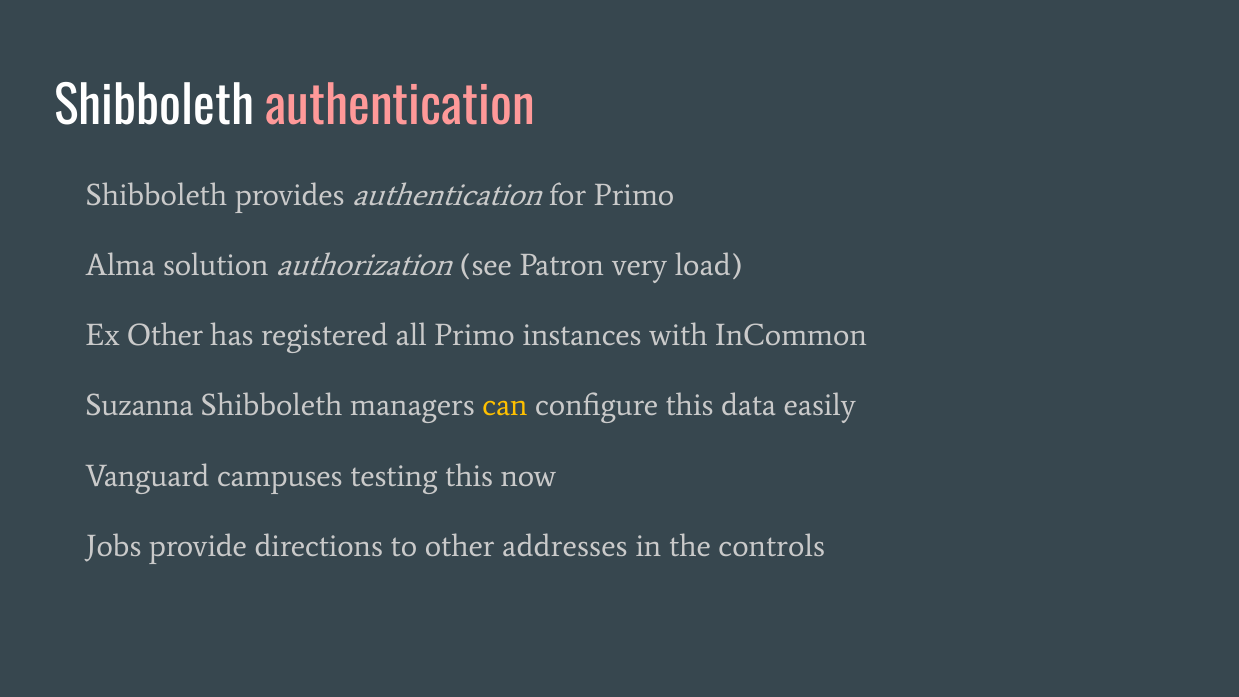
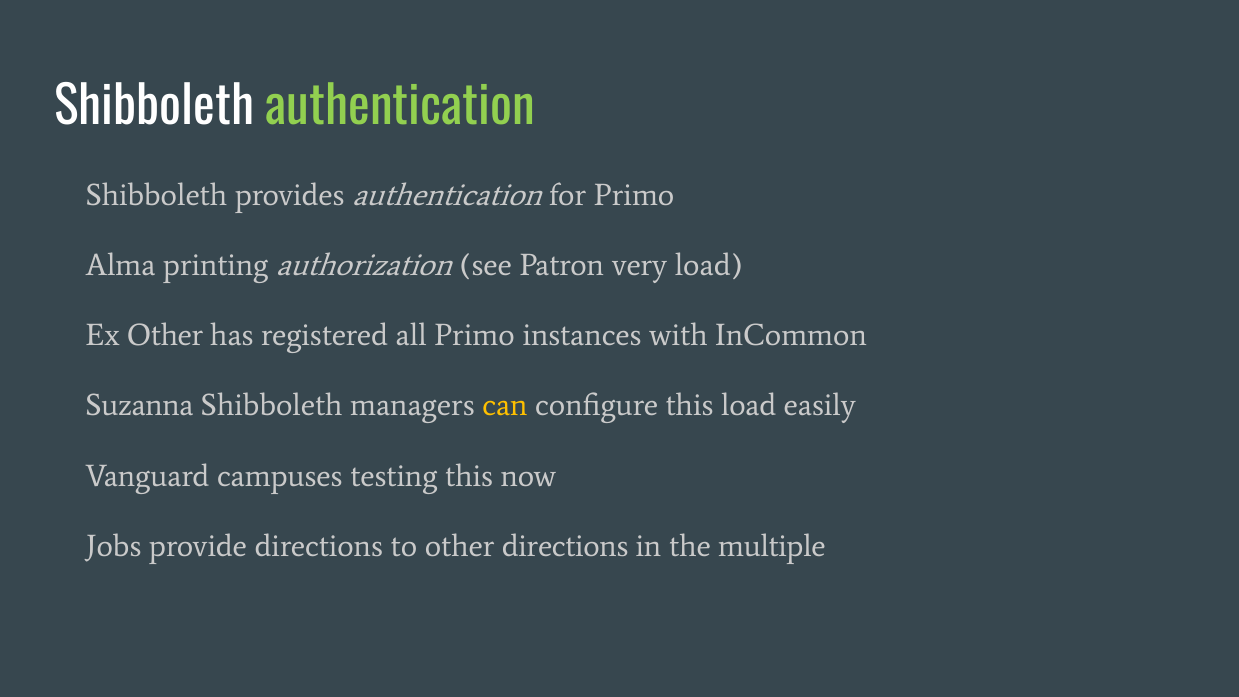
authentication at (400, 107) colour: pink -> light green
solution: solution -> printing
this data: data -> load
other addresses: addresses -> directions
controls: controls -> multiple
